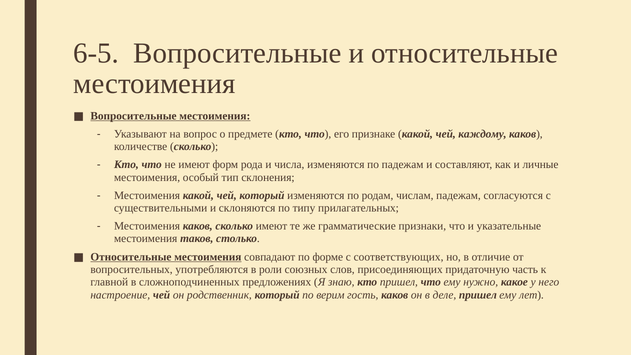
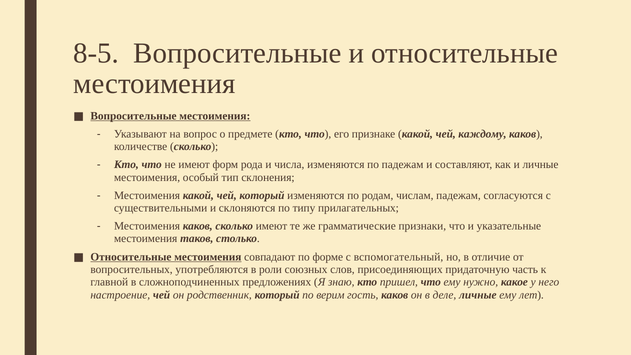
6-5: 6-5 -> 8-5
соответствующих: соответствующих -> вспомогательный
деле пришел: пришел -> личные
